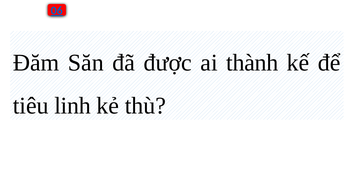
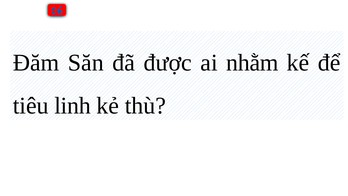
thành: thành -> nhằm
